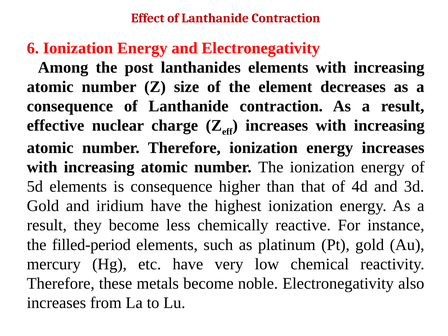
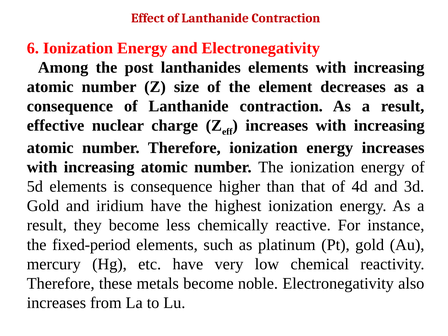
filled-period: filled-period -> fixed-period
